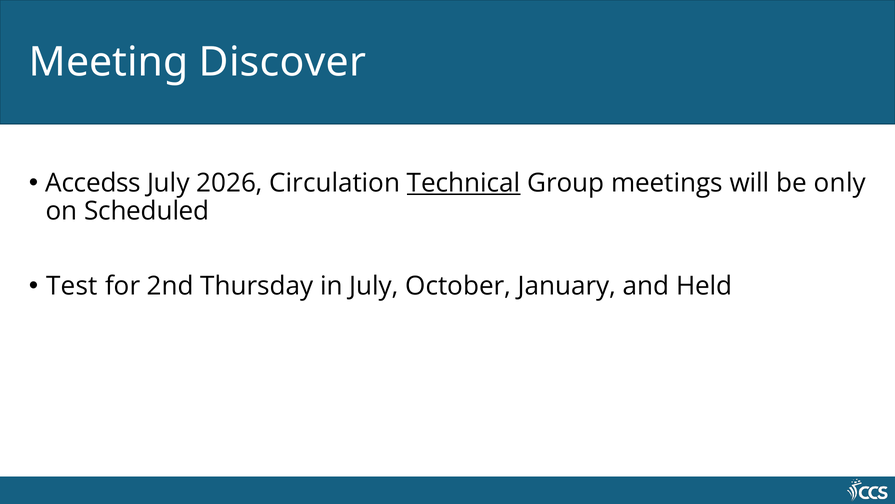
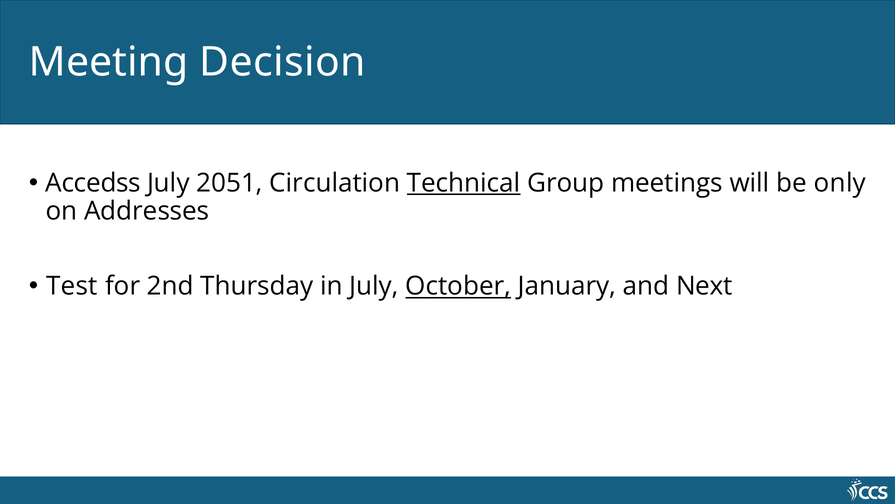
Discover: Discover -> Decision
2026: 2026 -> 2051
Scheduled: Scheduled -> Addresses
October underline: none -> present
Held: Held -> Next
